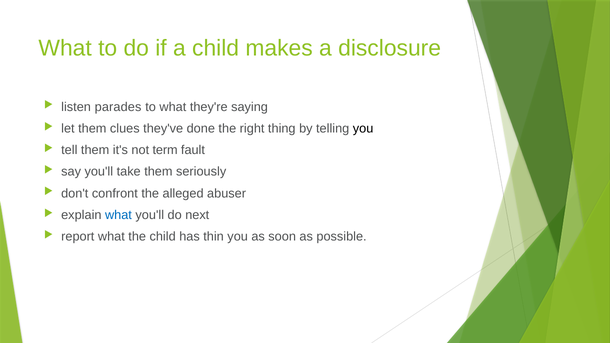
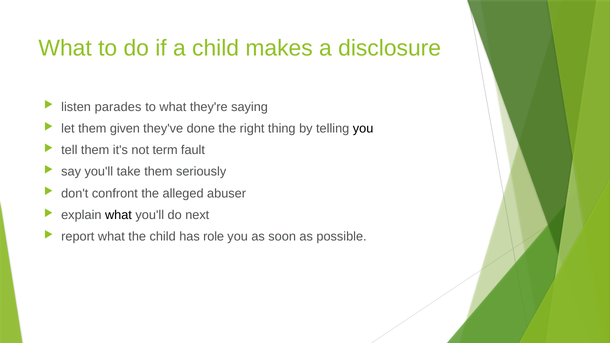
clues: clues -> given
what at (118, 215) colour: blue -> black
thin: thin -> role
